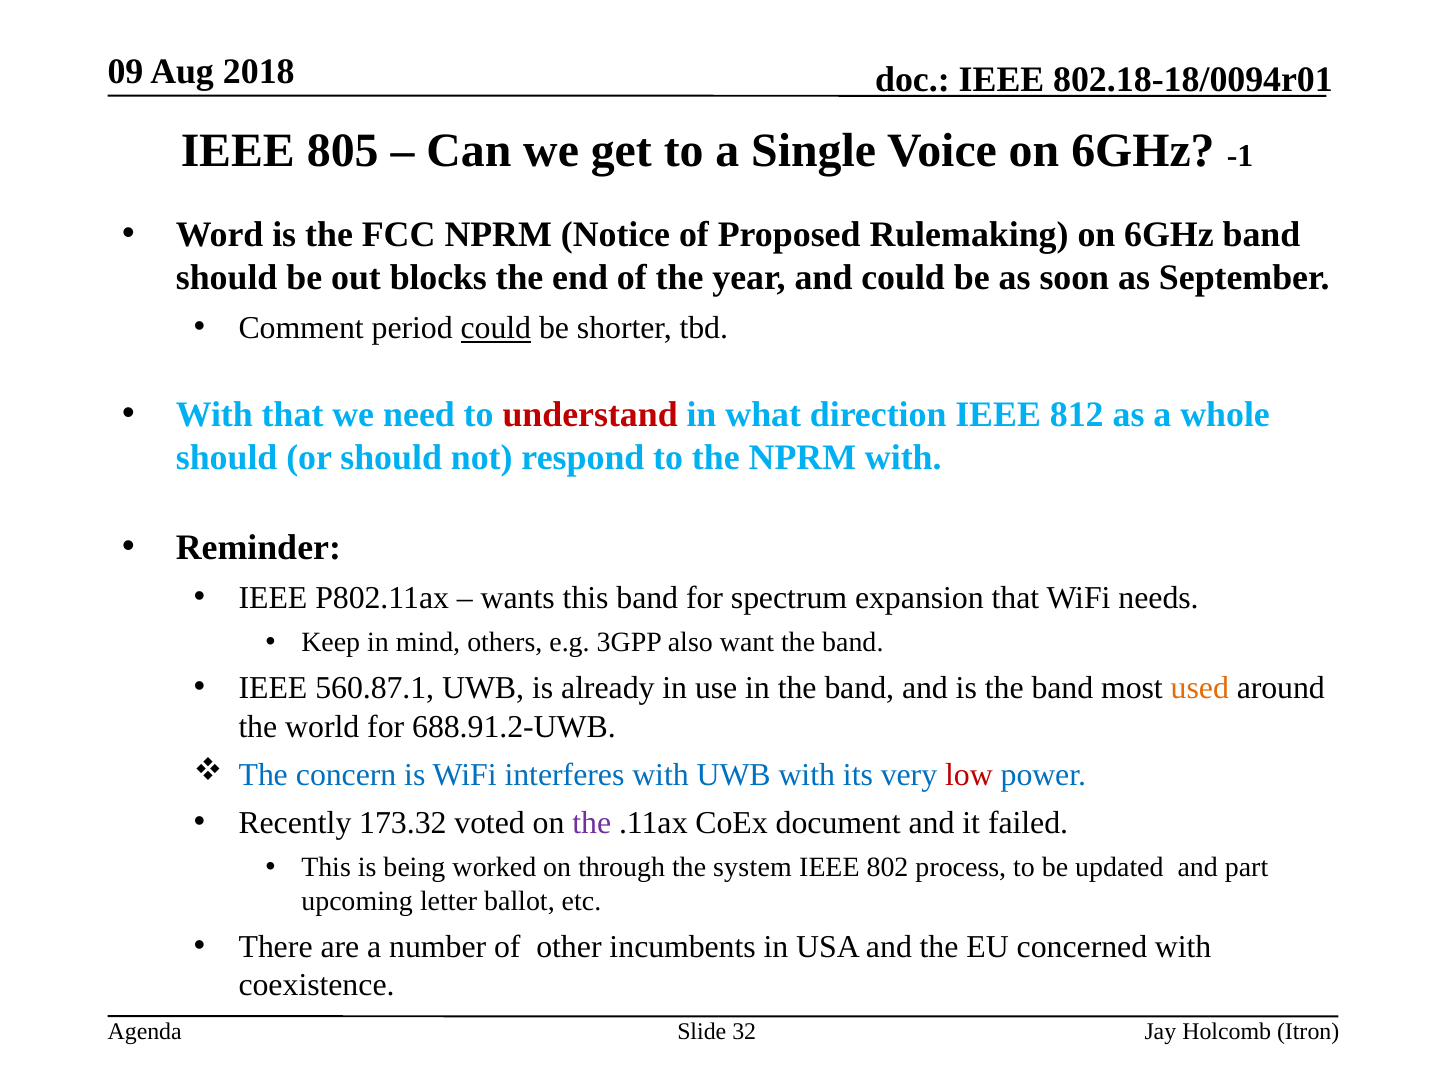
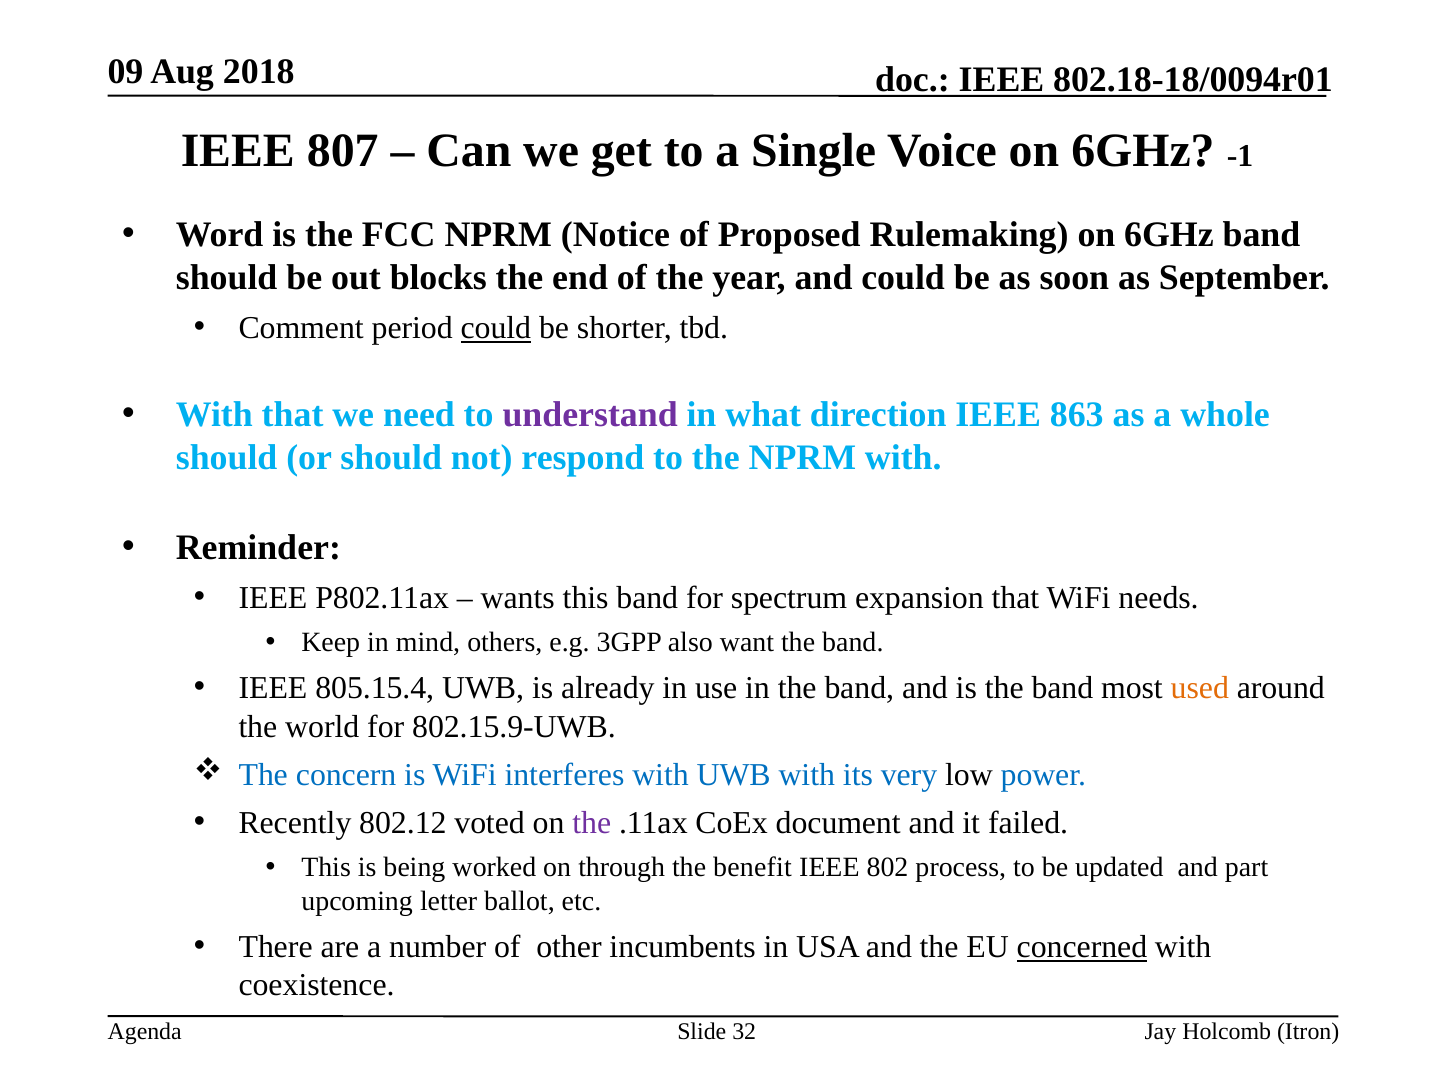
805: 805 -> 807
understand colour: red -> purple
812: 812 -> 863
560.87.1: 560.87.1 -> 805.15.4
688.91.2-UWB: 688.91.2-UWB -> 802.15.9-UWB
low colour: red -> black
173.32: 173.32 -> 802.12
system: system -> benefit
concerned underline: none -> present
